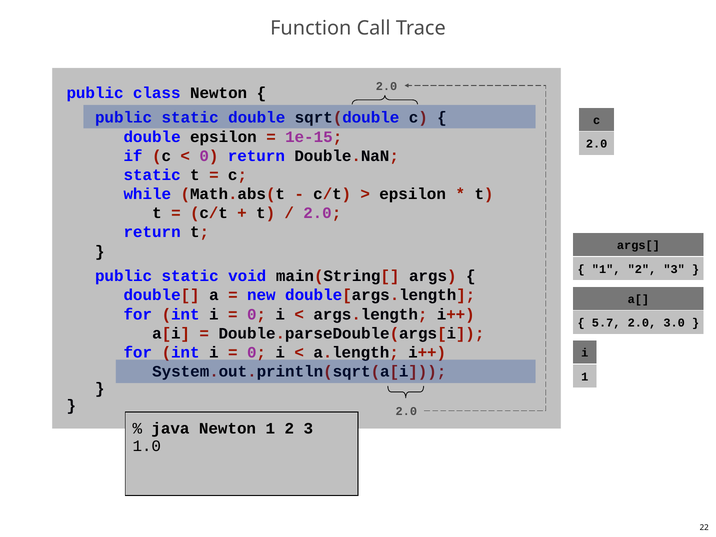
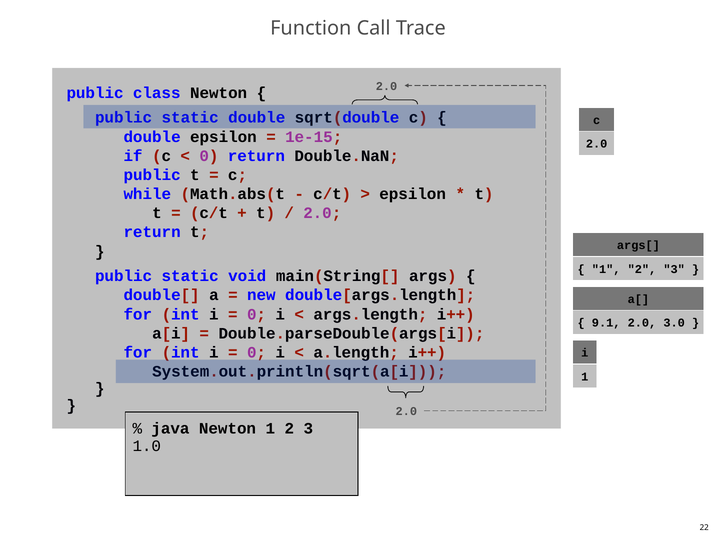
static at (152, 175): static -> public
5.7: 5.7 -> 9.1
